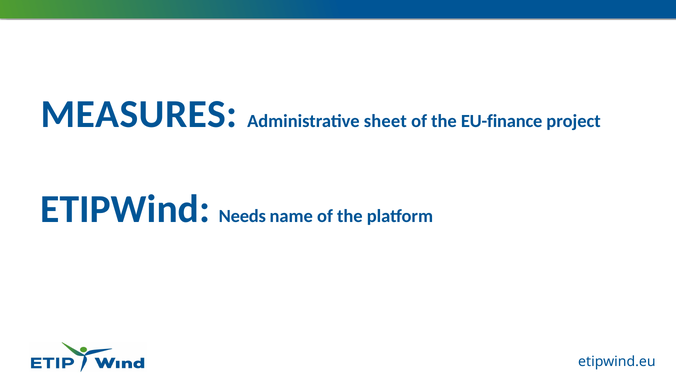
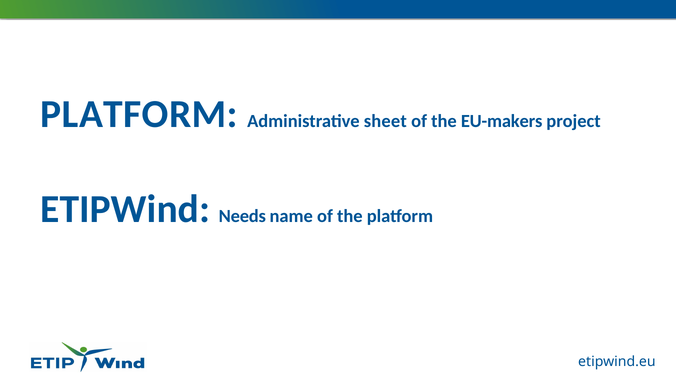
MEASURES at (139, 114): MEASURES -> PLATFORM
EU-finance: EU-finance -> EU-makers
